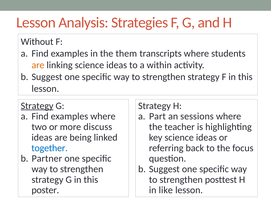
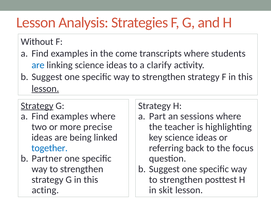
them: them -> come
are at (38, 65) colour: orange -> blue
within: within -> clarify
lesson at (45, 89) underline: none -> present
discuss: discuss -> precise
poster: poster -> acting
like: like -> skit
